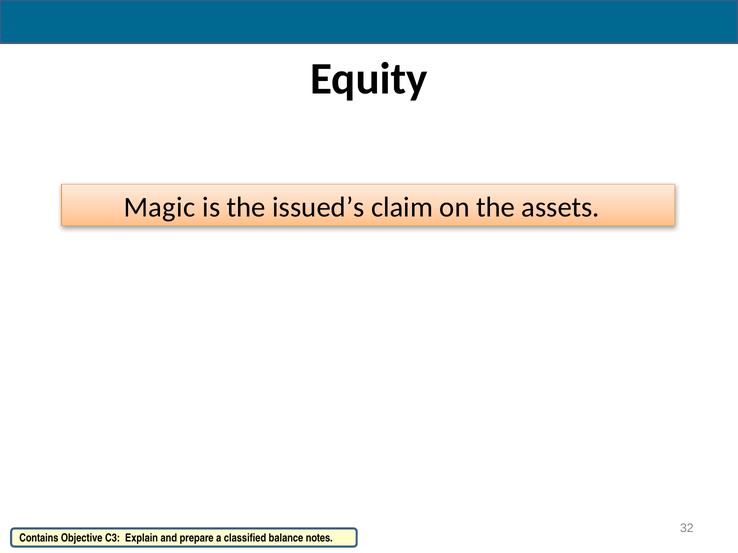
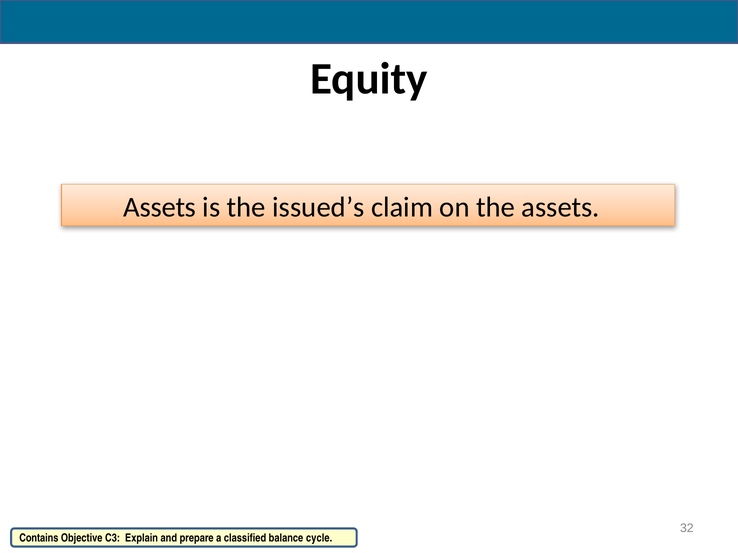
Magic at (159, 207): Magic -> Assets
notes: notes -> cycle
